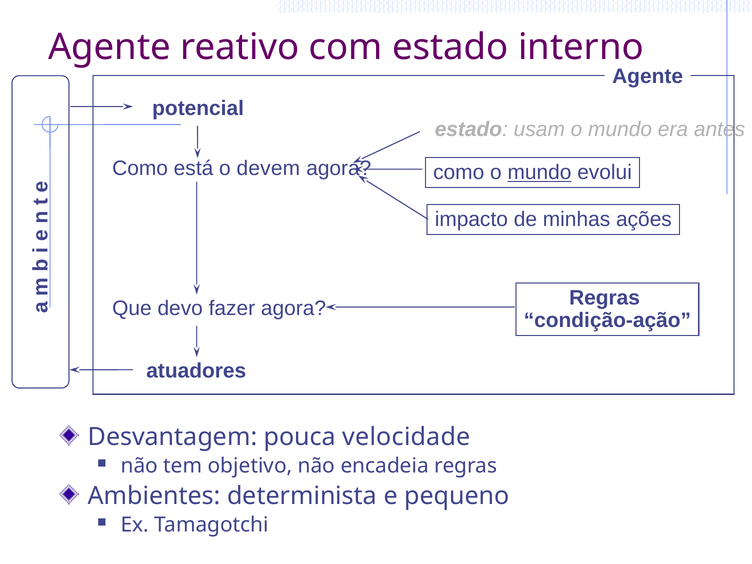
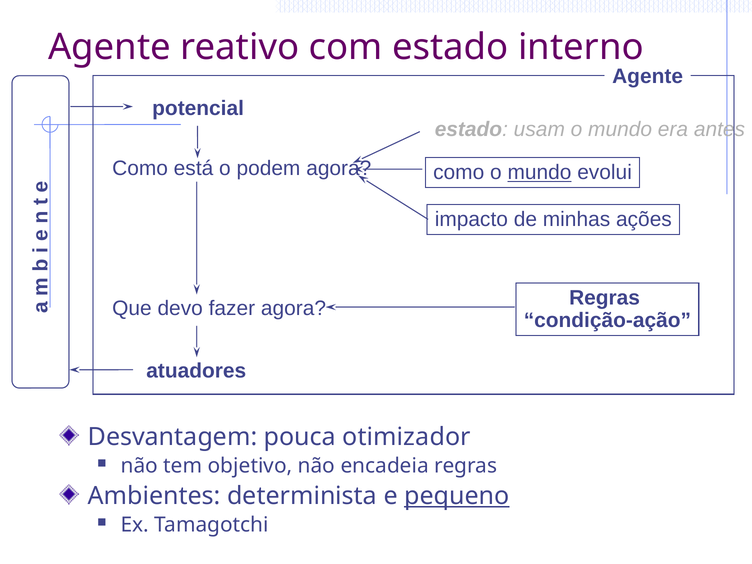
devem: devem -> podem
velocidade: velocidade -> otimizador
pequeno underline: none -> present
